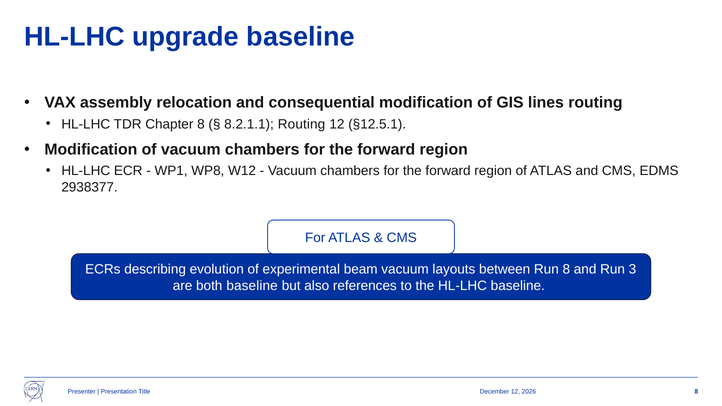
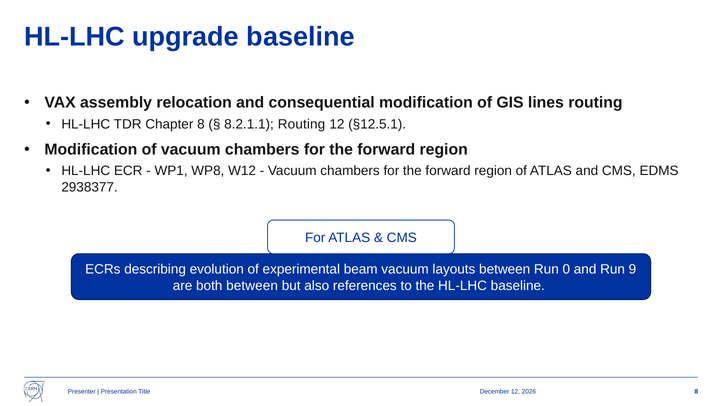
Run 8: 8 -> 0
3: 3 -> 9
both baseline: baseline -> between
